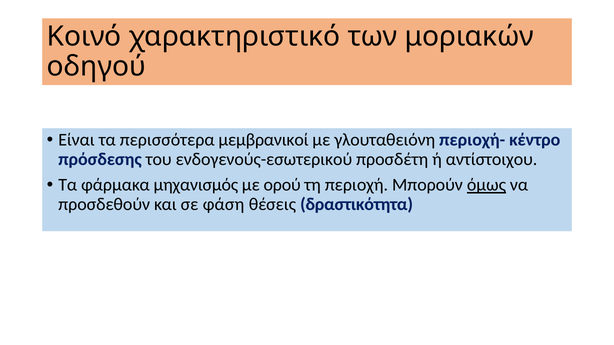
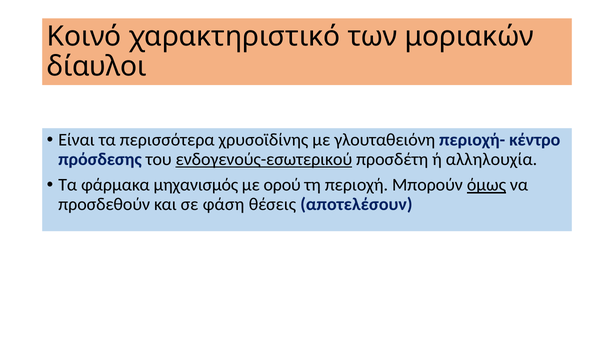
οδηγού: οδηγού -> δίαυλοι
μεμβρανικοί: μεμβρανικοί -> χρυσοϊδίνης
ενδογενούς-εσωτερικού underline: none -> present
αντίστοιχου: αντίστοιχου -> αλληλουχία
δραστικότητα: δραστικότητα -> αποτελέσουν
